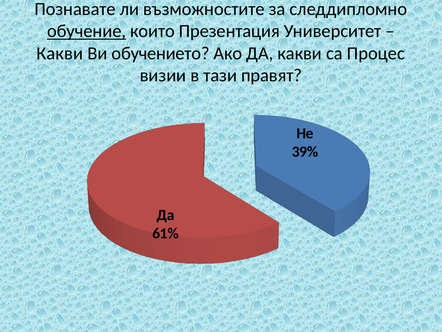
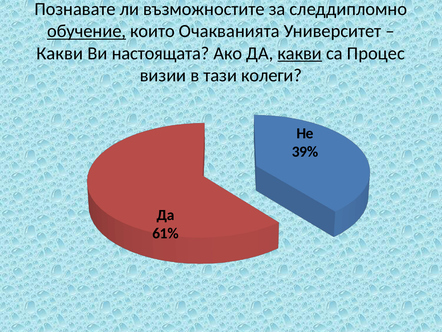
Презентация: Презентация -> Очакванията
обучението: обучението -> настоящата
какви at (300, 53) underline: none -> present
правят: правят -> колеги
